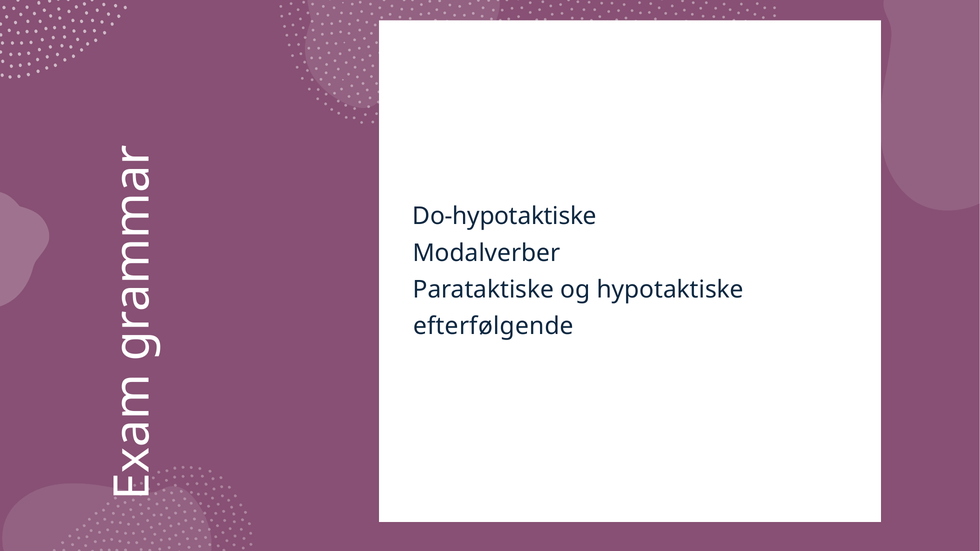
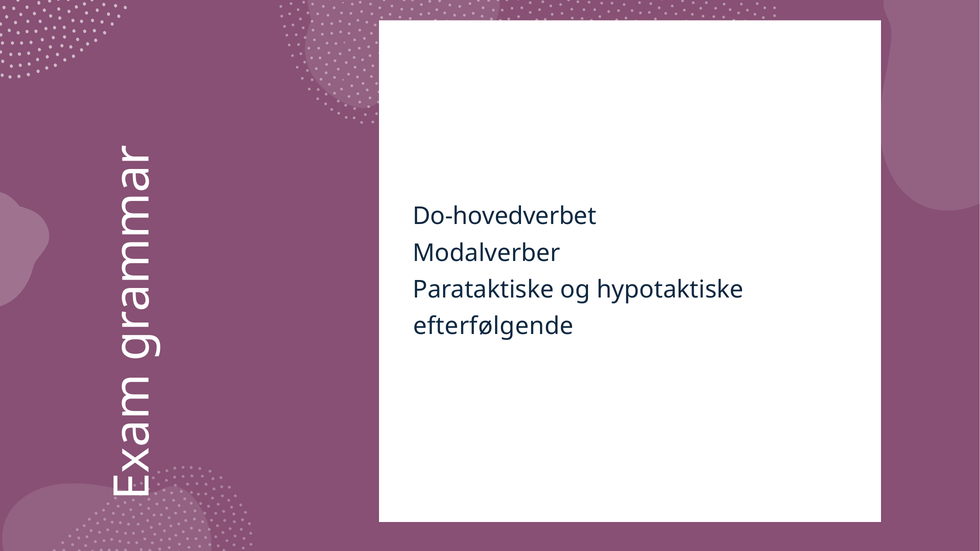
Do-hypotaktiske: Do-hypotaktiske -> Do-hovedverbet
